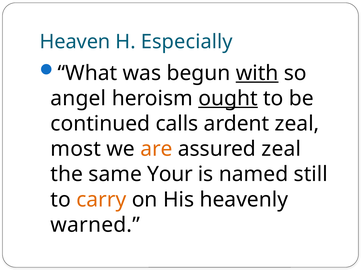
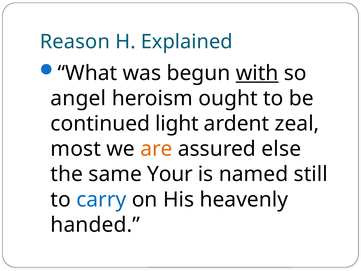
Heaven: Heaven -> Reason
Especially: Especially -> Explained
ought underline: present -> none
calls: calls -> light
assured zeal: zeal -> else
carry colour: orange -> blue
warned: warned -> handed
